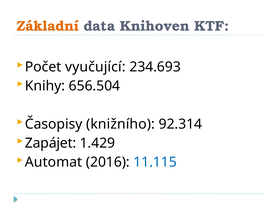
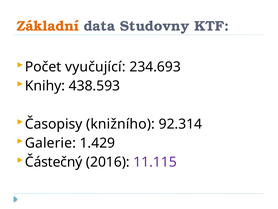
Knihoven: Knihoven -> Studovny
656.504: 656.504 -> 438.593
Zapájet: Zapájet -> Galerie
Automat: Automat -> Částečný
11.115 colour: blue -> purple
